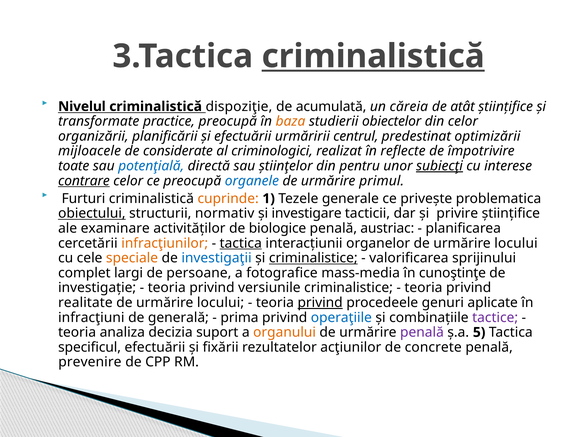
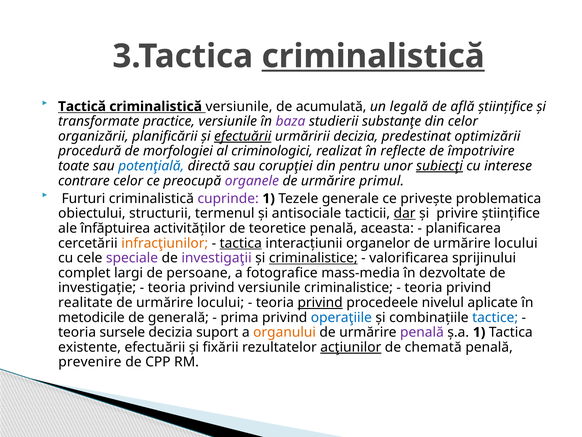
Nivelul: Nivelul -> Tactică
criminalistică dispoziţie: dispoziţie -> versiunile
căreia: căreia -> legală
atât: atât -> află
practice preocupă: preocupă -> versiunile
baza colour: orange -> purple
obiectelor: obiectelor -> substanţe
efectuării at (243, 136) underline: none -> present
urmăririi centrul: centrul -> decizia
mijloacele: mijloacele -> procedură
considerate: considerate -> morfologiei
ştiinţelor: ştiinţelor -> corupţiei
contrare underline: present -> none
organele colour: blue -> purple
cuprinde colour: orange -> purple
obiectului underline: present -> none
normativ: normativ -> termenul
investigare: investigare -> antisociale
dar underline: none -> present
examinare: examinare -> înfăptuirea
biologice: biologice -> teoretice
austriac: austriac -> aceasta
speciale colour: orange -> purple
investigaţii colour: blue -> purple
cunoştinţe: cunoştinţe -> dezvoltate
genuri: genuri -> nivelul
infracţiuni: infracţiuni -> metodicile
tactice colour: purple -> blue
analiza: analiza -> sursele
ş.a 5: 5 -> 1
specificul: specificul -> existente
acţiunilor underline: none -> present
concrete: concrete -> chemată
